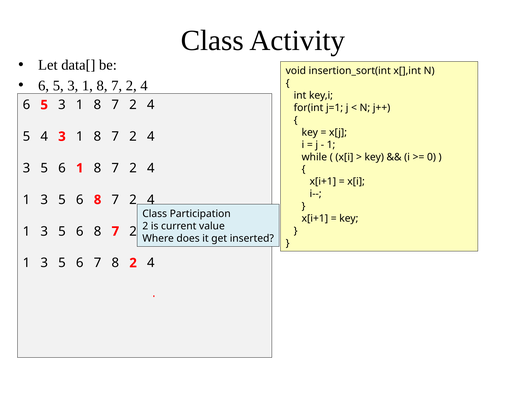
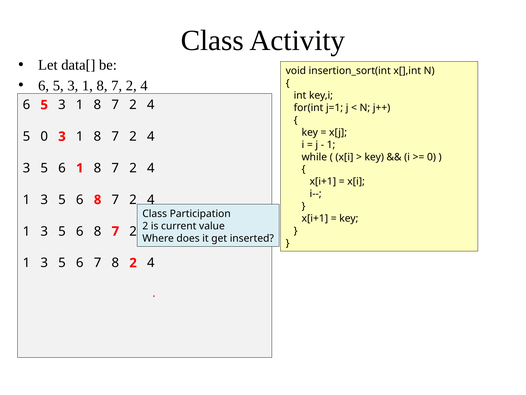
5 4: 4 -> 0
